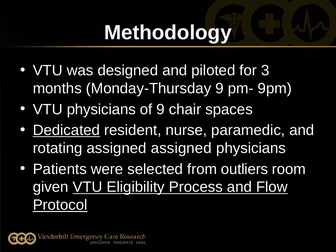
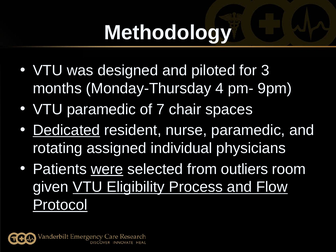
Monday-Thursday 9: 9 -> 4
VTU physicians: physicians -> paramedic
of 9: 9 -> 7
assigned assigned: assigned -> individual
were underline: none -> present
